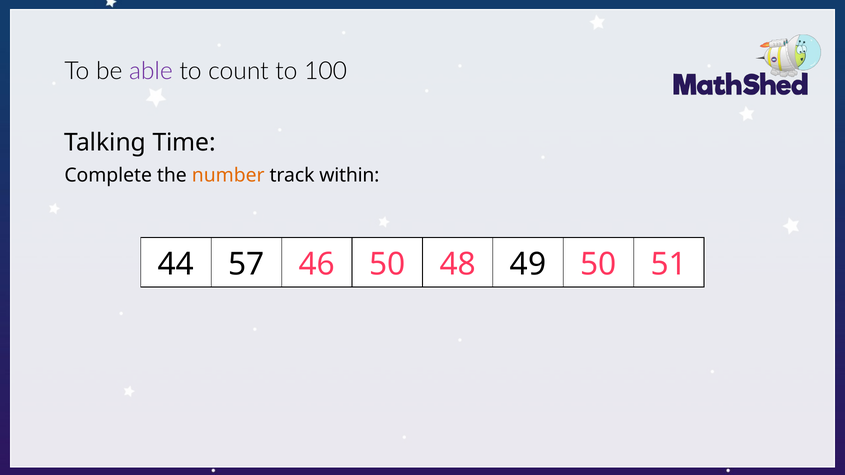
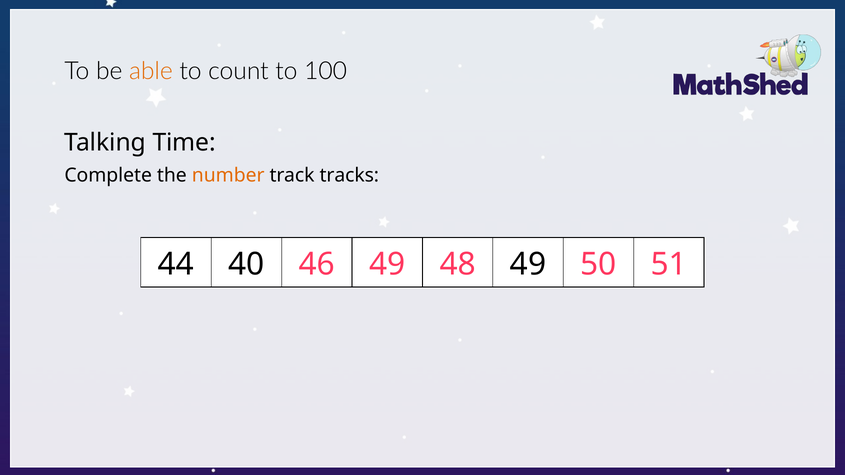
able colour: purple -> orange
within: within -> tracks
57: 57 -> 40
46 50: 50 -> 49
